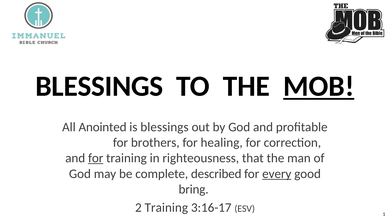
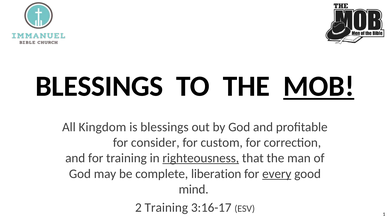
Anointed: Anointed -> Kingdom
brothers: brothers -> consider
healing: healing -> custom
for at (96, 158) underline: present -> none
righteousness underline: none -> present
described: described -> liberation
bring: bring -> mind
